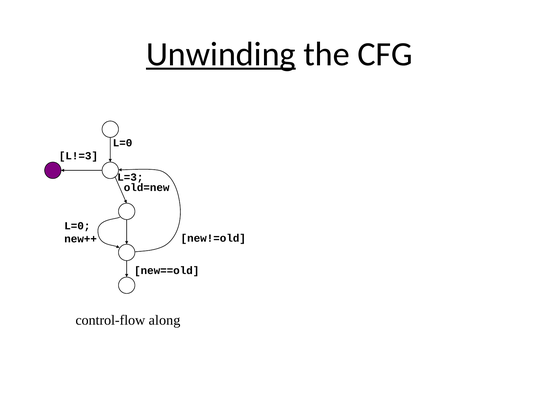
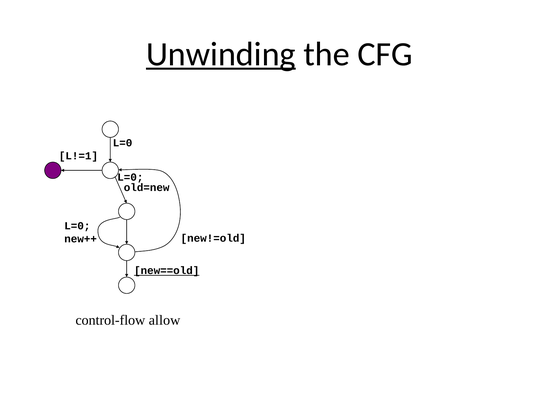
L!=3: L!=3 -> L!=1
L=3 at (130, 177): L=3 -> L=0
new==old underline: none -> present
along: along -> allow
